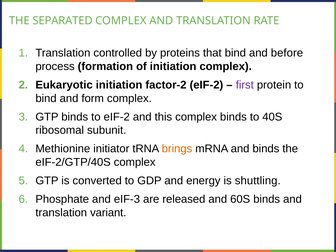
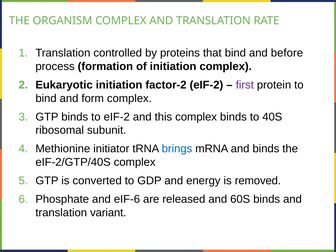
SEPARATED: SEPARATED -> ORGANISM
brings colour: orange -> blue
shuttling: shuttling -> removed
eIF-3: eIF-3 -> eIF-6
